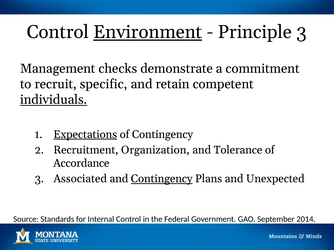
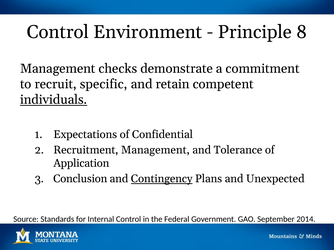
Environment underline: present -> none
Principle 3: 3 -> 8
Expectations underline: present -> none
of Contingency: Contingency -> Confidential
Recruitment Organization: Organization -> Management
Accordance: Accordance -> Application
Associated: Associated -> Conclusion
